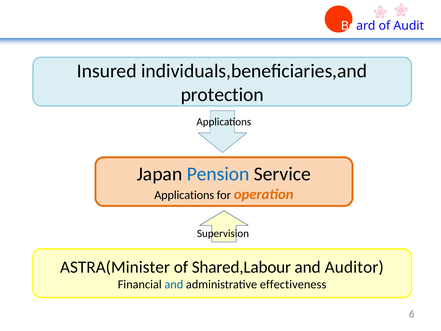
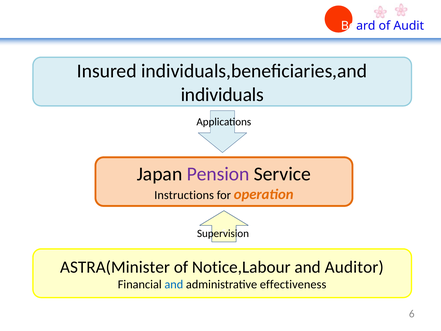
protection: protection -> individuals
Pension colour: blue -> purple
Applications at (184, 195): Applications -> Instructions
Shared,Labour: Shared,Labour -> Notice,Labour
